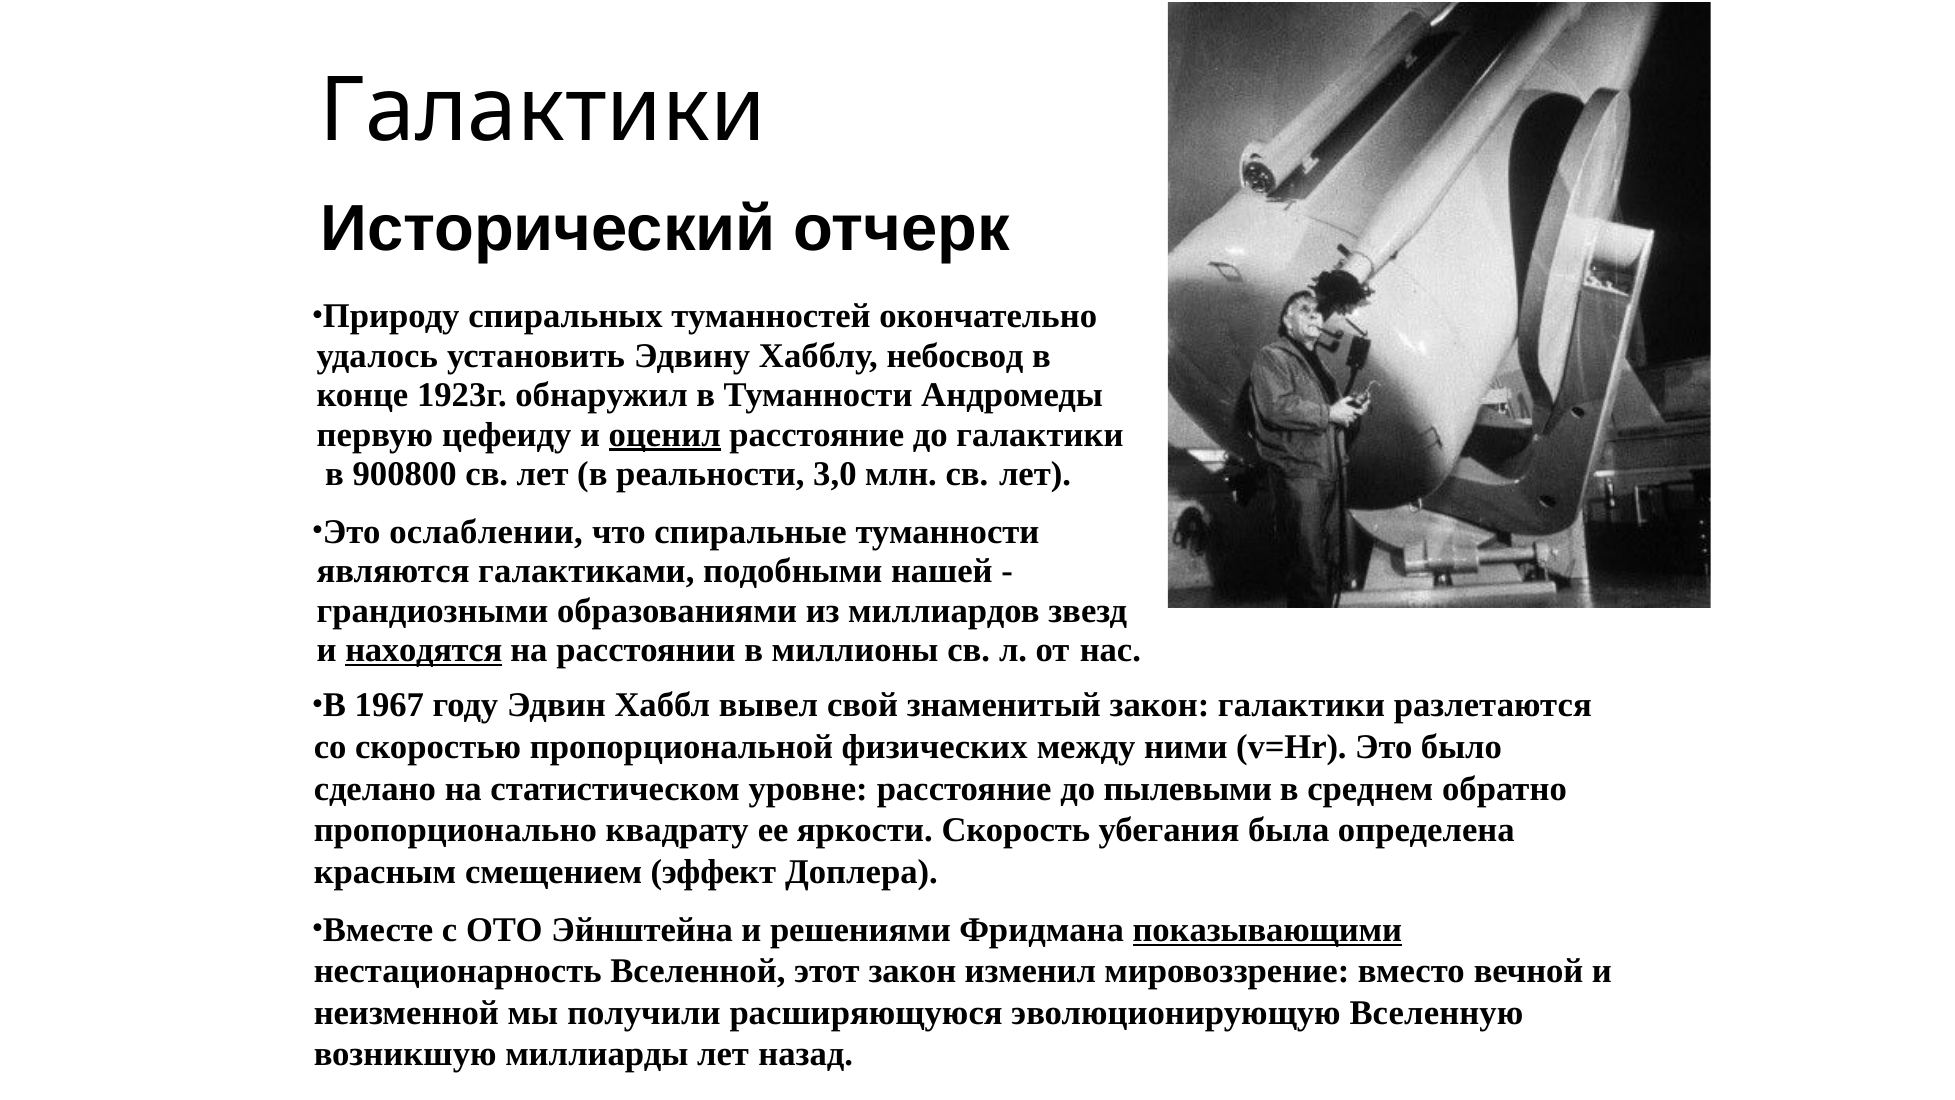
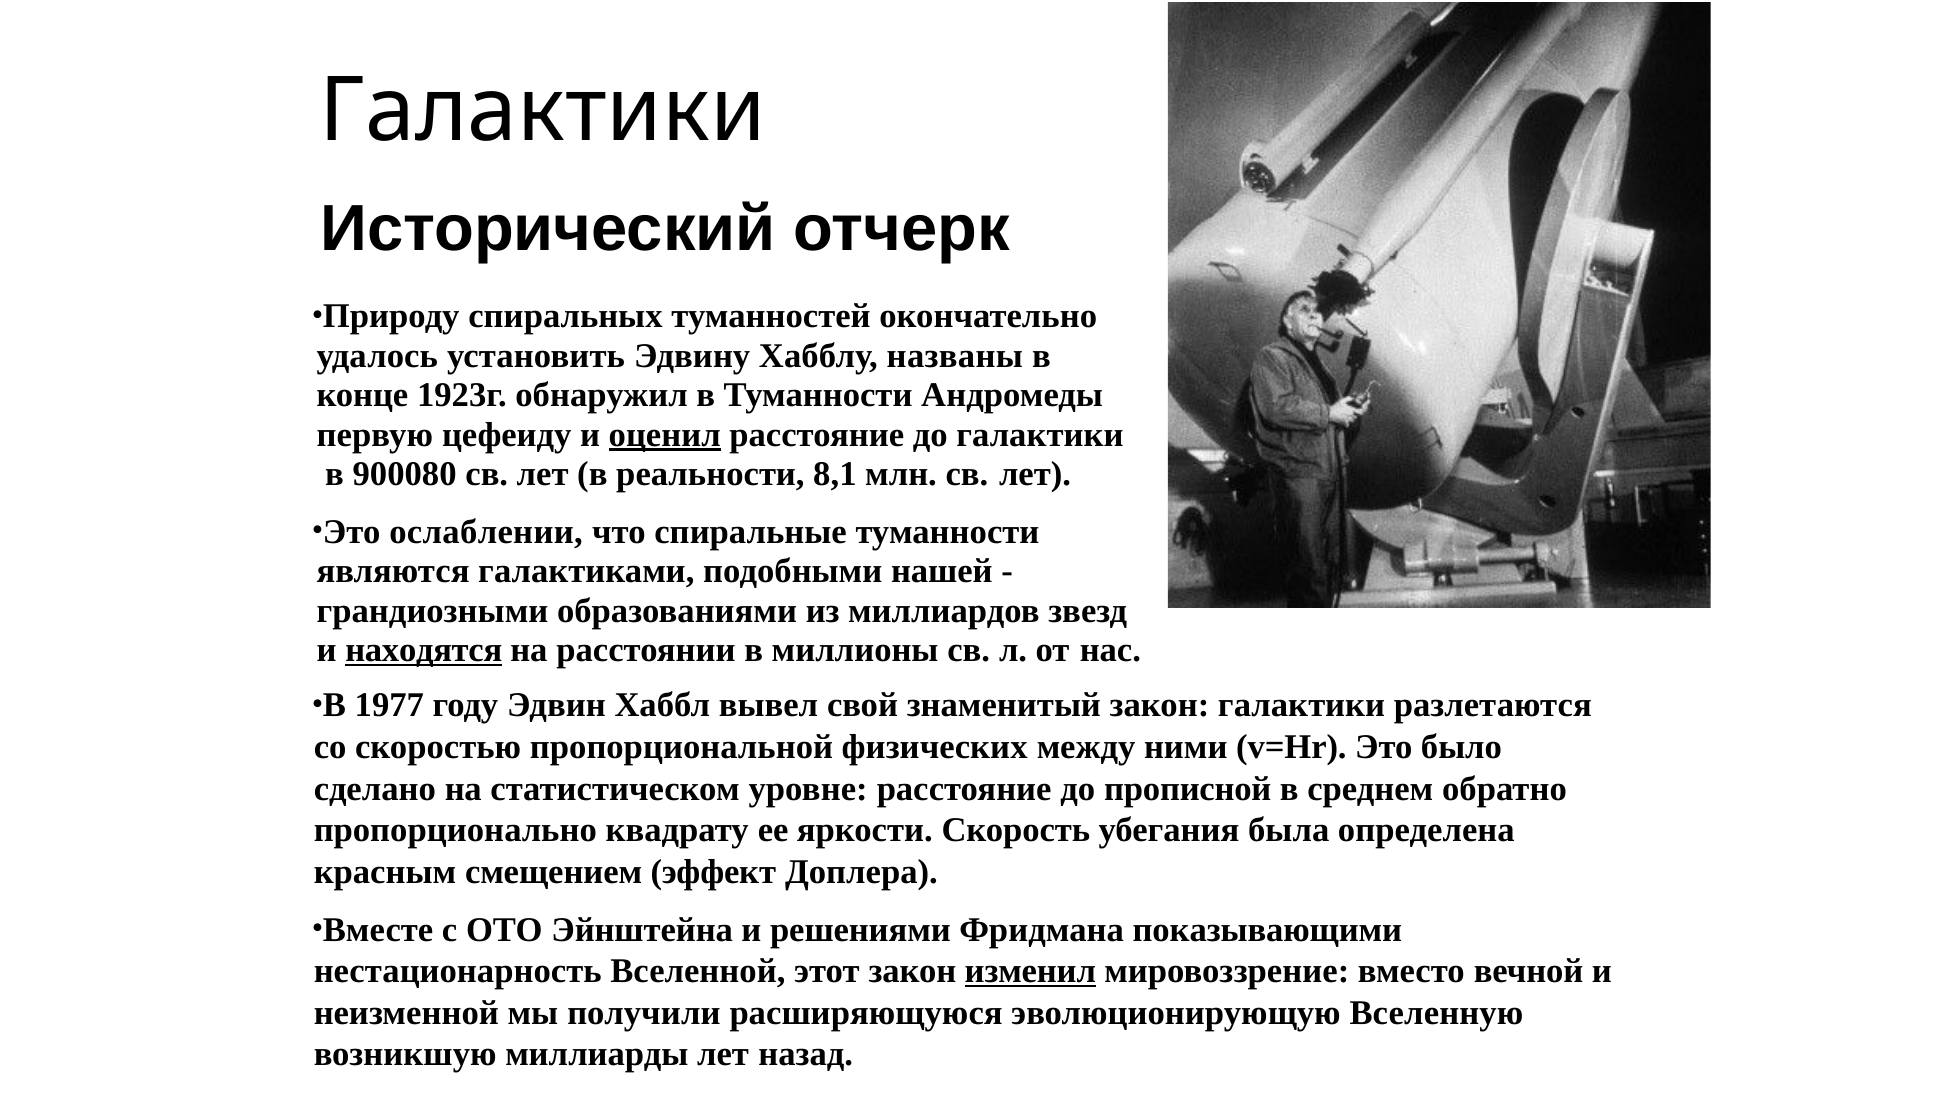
небосвод: небосвод -> названы
900800: 900800 -> 900080
3,0: 3,0 -> 8,1
1967: 1967 -> 1977
пылевыми: пылевыми -> прописной
показывающими underline: present -> none
изменил underline: none -> present
